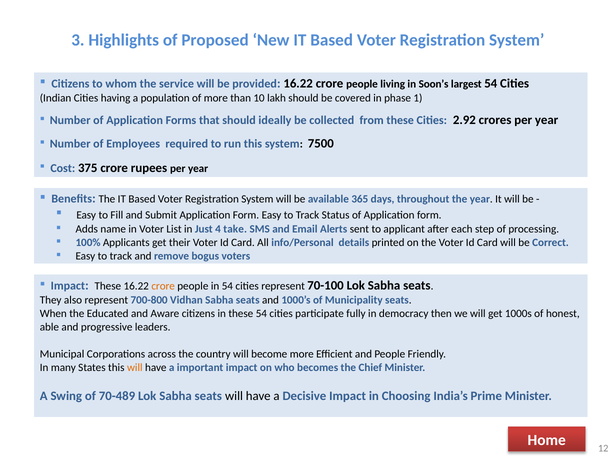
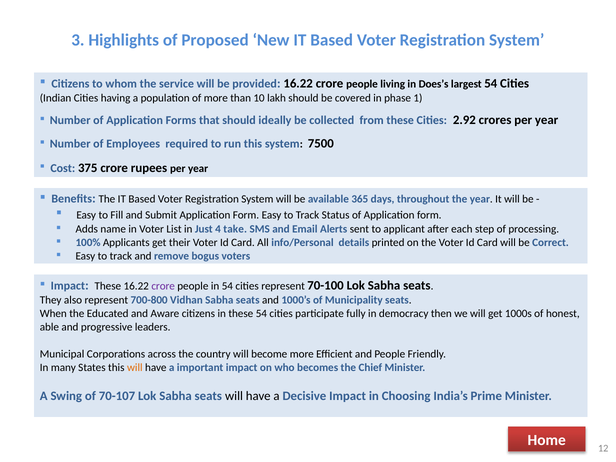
Soon’s: Soon’s -> Does’s
crore at (163, 286) colour: orange -> purple
70-489: 70-489 -> 70-107
